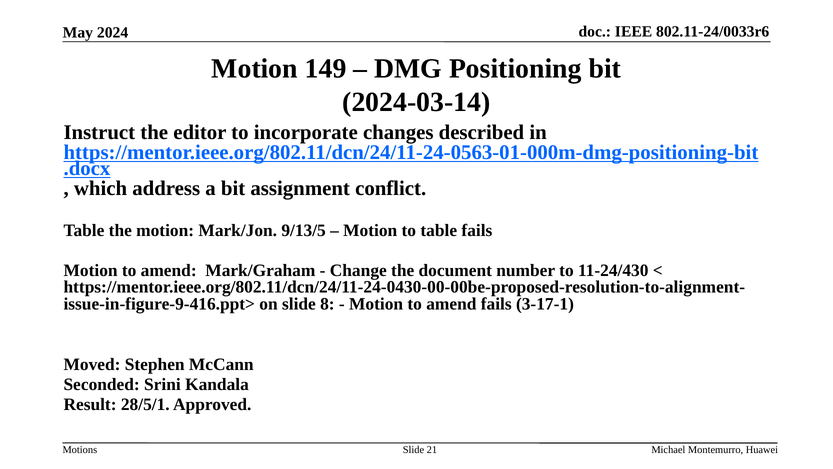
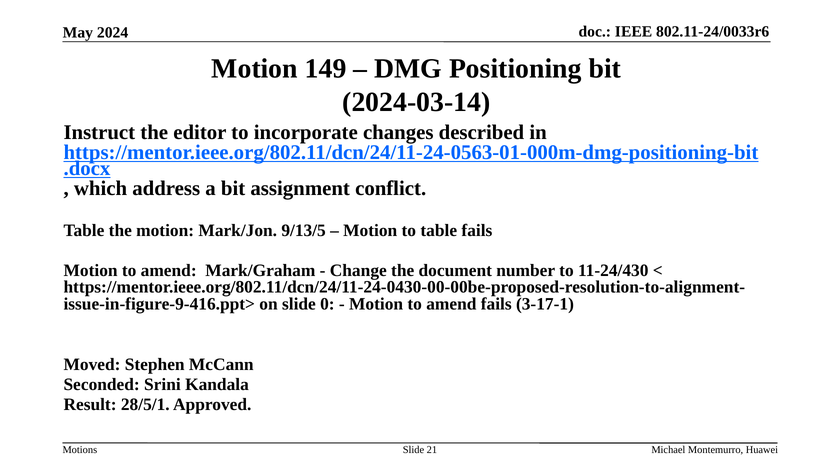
8: 8 -> 0
